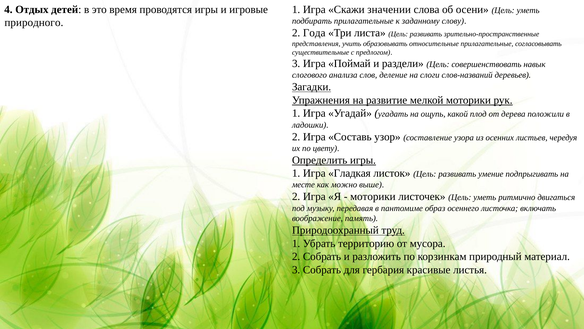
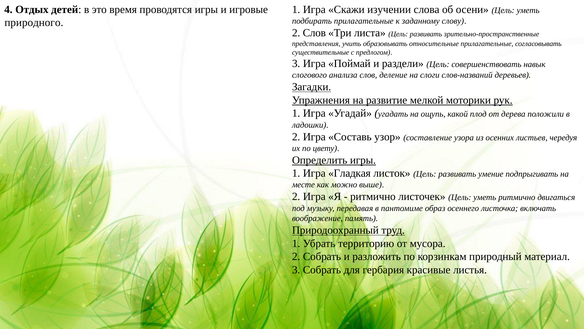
значении: значении -> изучении
2 Года: Года -> Слов
моторики at (373, 196): моторики -> ритмично
